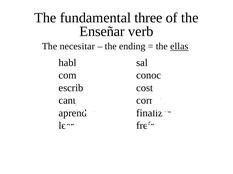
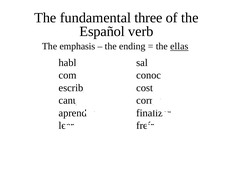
Enseñar: Enseñar -> Español
necesitar: necesitar -> emphasis
